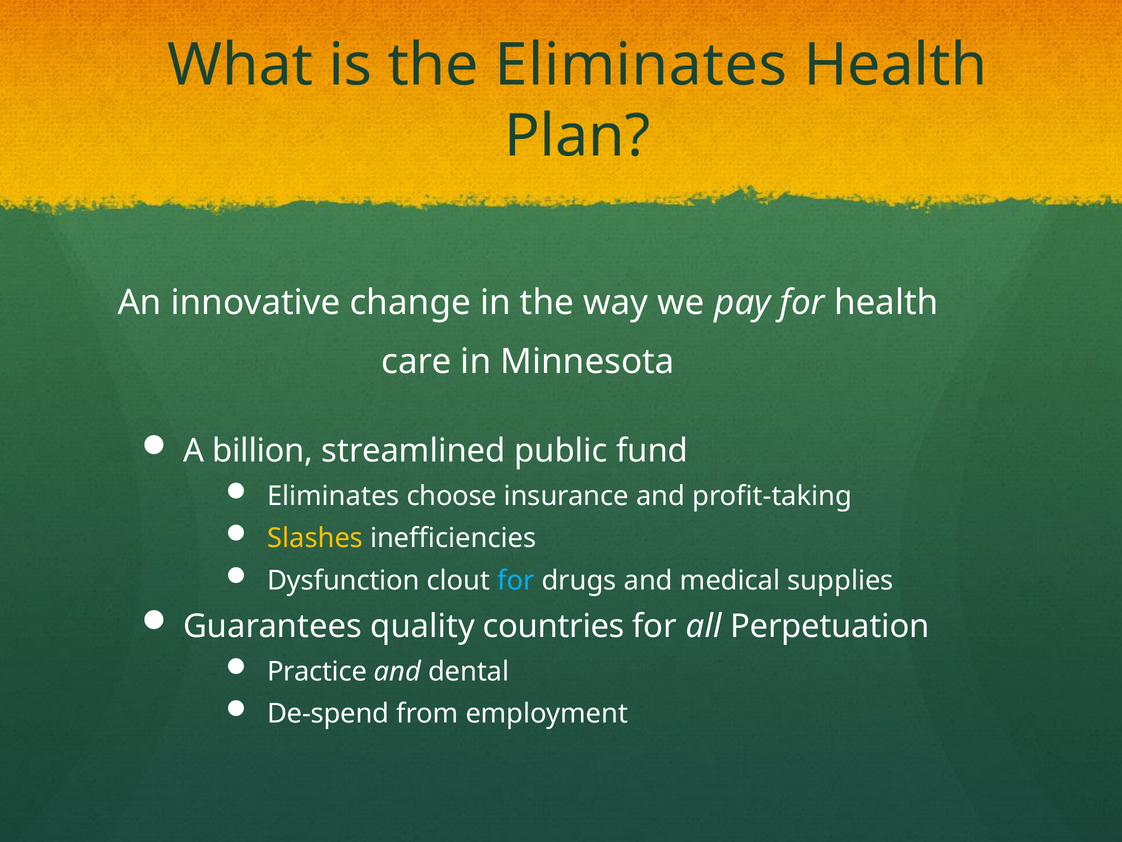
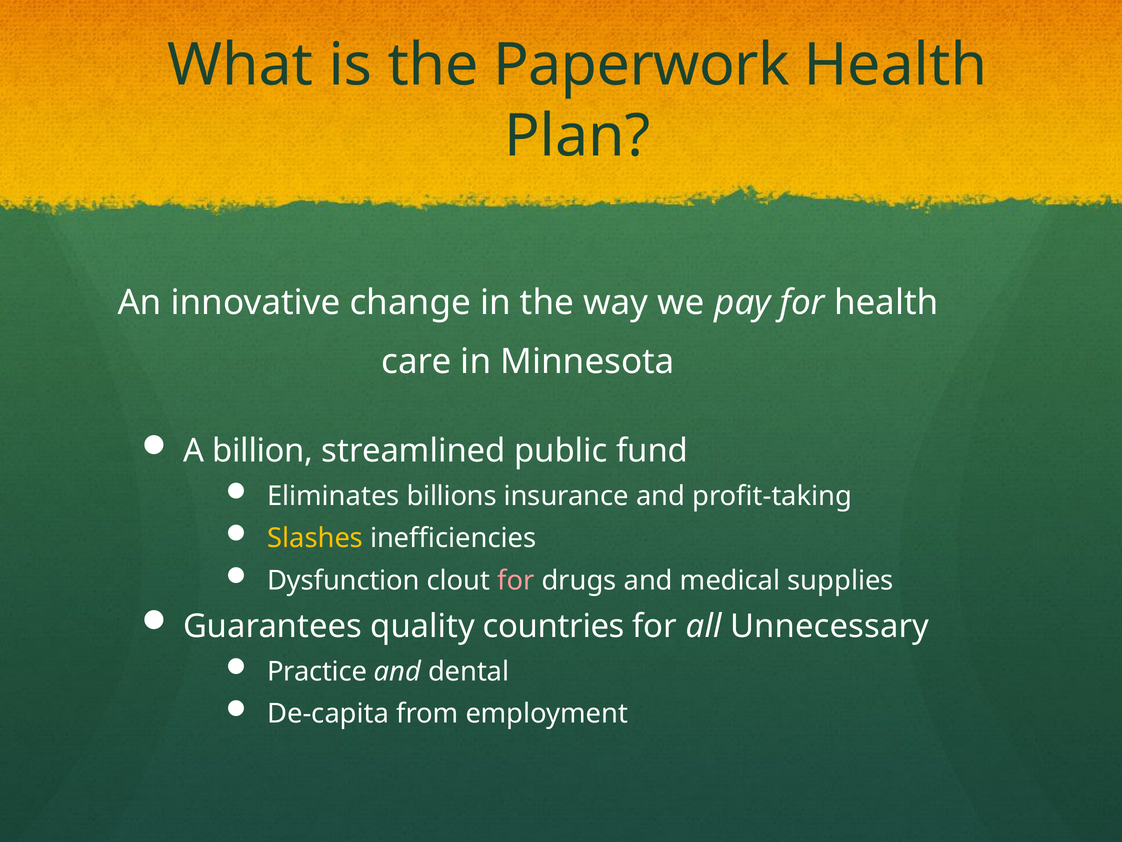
the Eliminates: Eliminates -> Paperwork
choose: choose -> billions
for at (516, 580) colour: light blue -> pink
Perpetuation: Perpetuation -> Unnecessary
De-spend: De-spend -> De-capita
